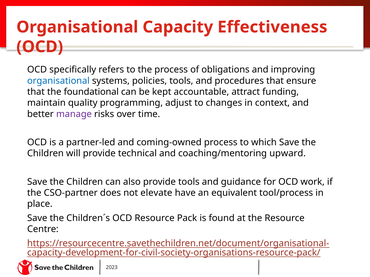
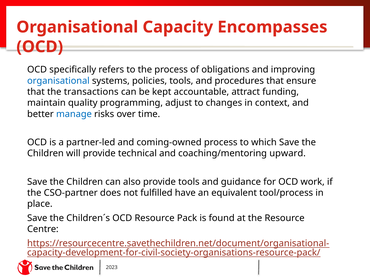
Effectiveness: Effectiveness -> Encompasses
foundational: foundational -> transactions
manage colour: purple -> blue
elevate: elevate -> fulfilled
